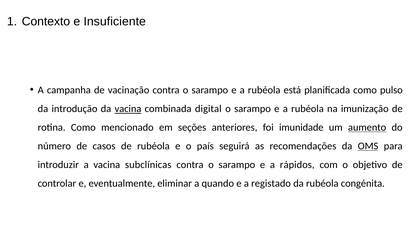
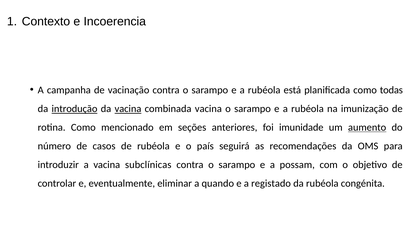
Insuficiente: Insuficiente -> Incoerencia
pulso: pulso -> todas
introdução underline: none -> present
combinada digital: digital -> vacina
OMS underline: present -> none
rápidos: rápidos -> possam
